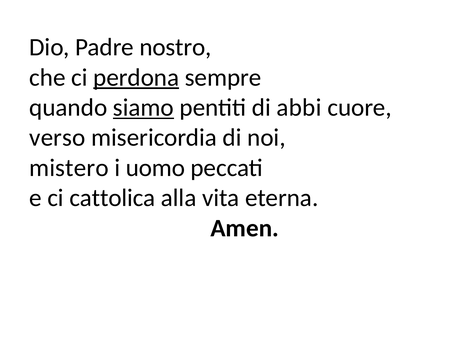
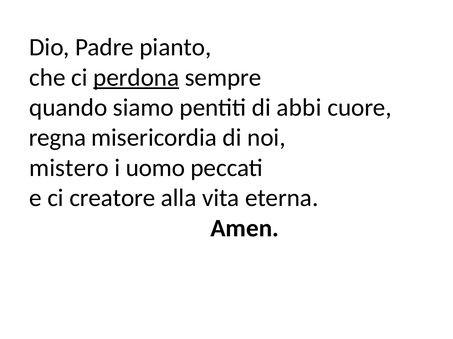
nostro: nostro -> pianto
siamo underline: present -> none
verso: verso -> regna
cattolica: cattolica -> creatore
